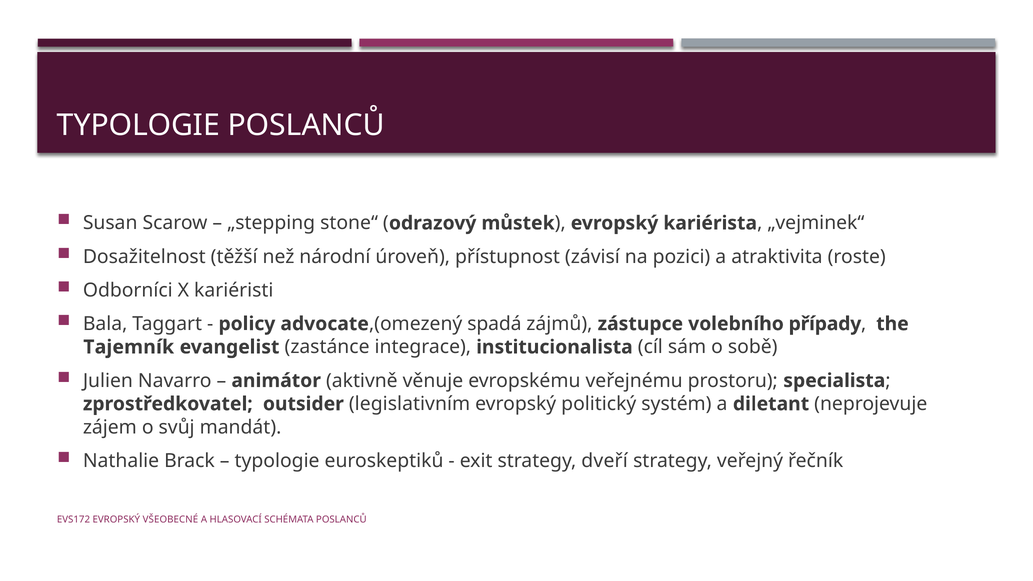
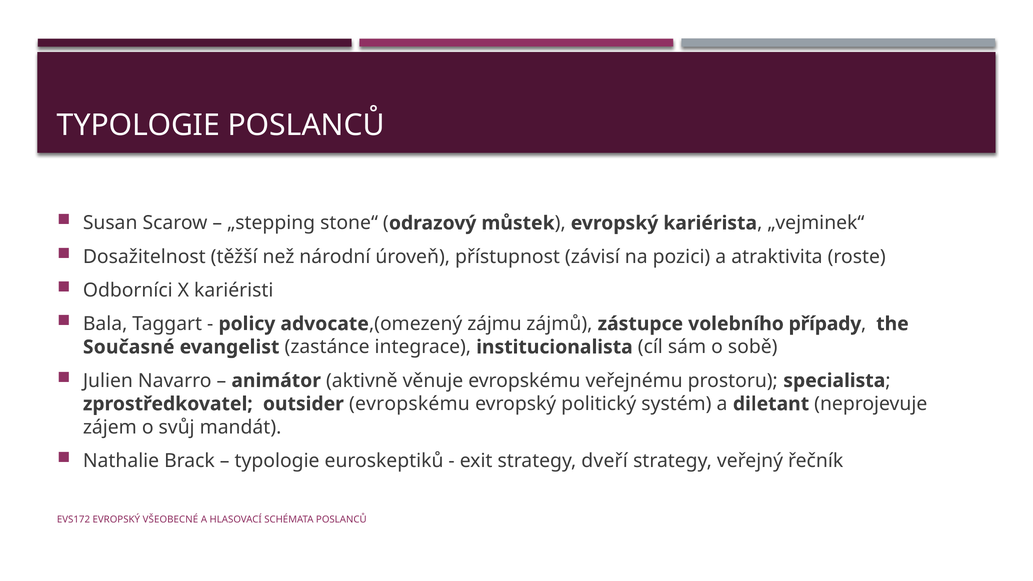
spadá: spadá -> zájmu
Tajemník: Tajemník -> Současné
outsider legislativním: legislativním -> evropskému
